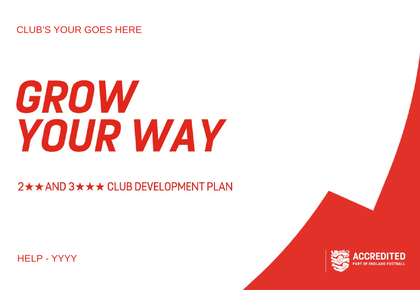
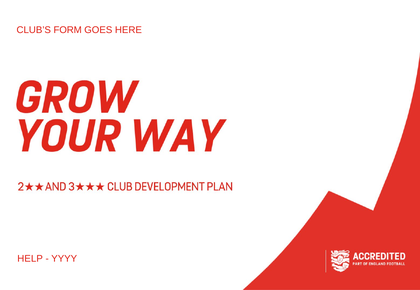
YOUR: YOUR -> FORM
